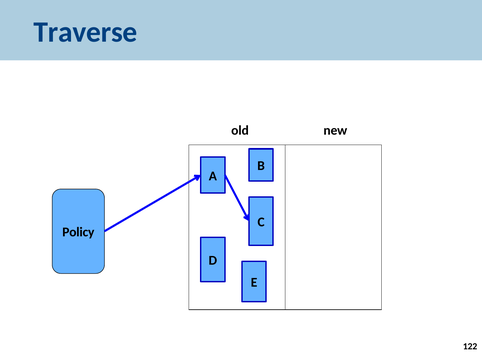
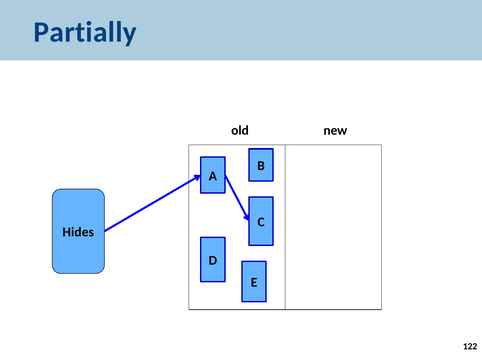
Traverse: Traverse -> Partially
Policy: Policy -> Hides
